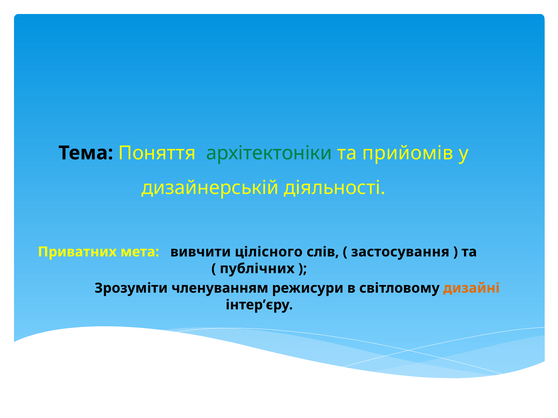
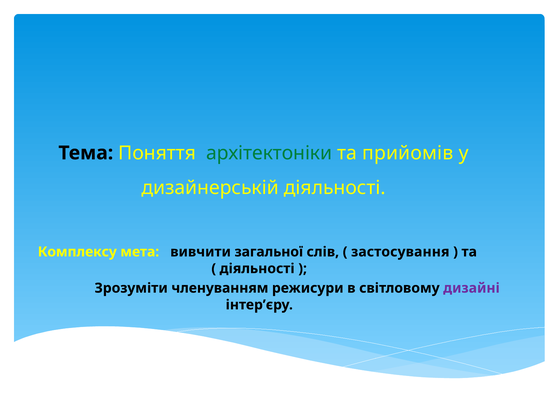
Приватних: Приватних -> Комплексу
цілісного: цілісного -> загальної
публічних at (257, 269): публічних -> діяльності
дизайні colour: orange -> purple
